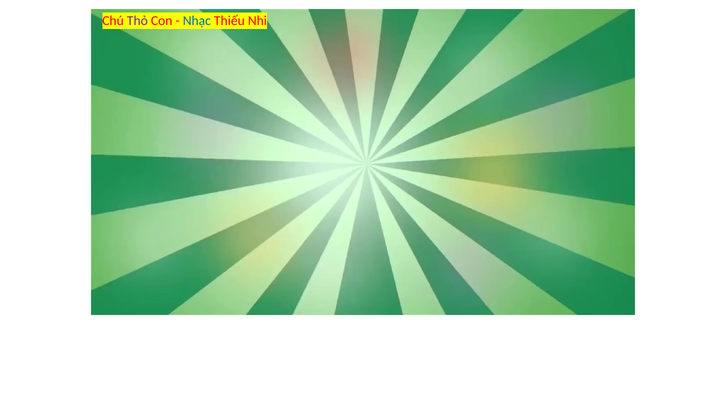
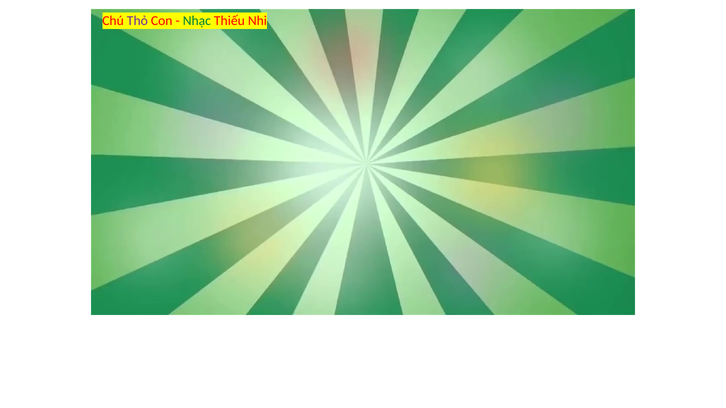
Nhạc colour: blue -> green
